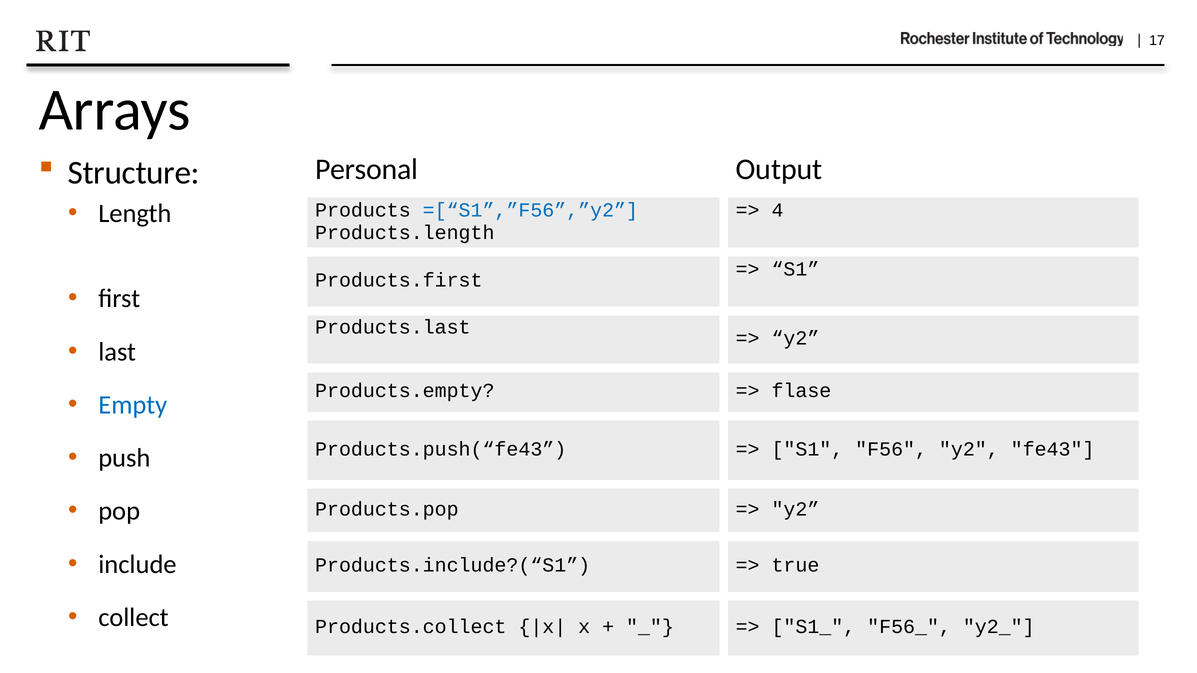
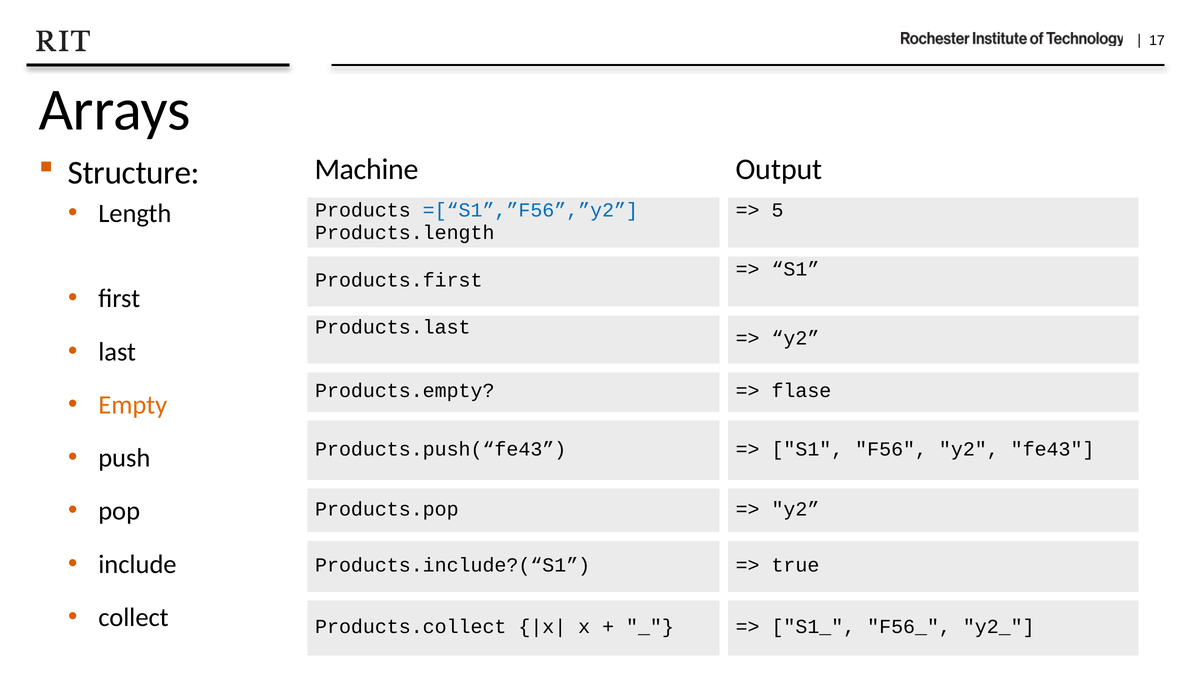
Personal: Personal -> Machine
4: 4 -> 5
Empty colour: blue -> orange
